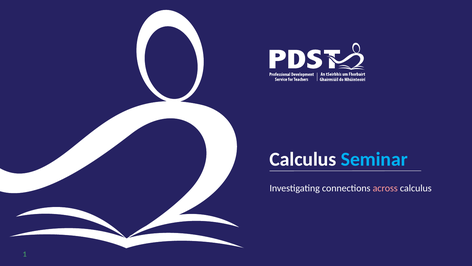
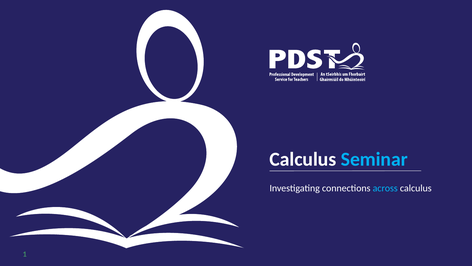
across colour: pink -> light blue
